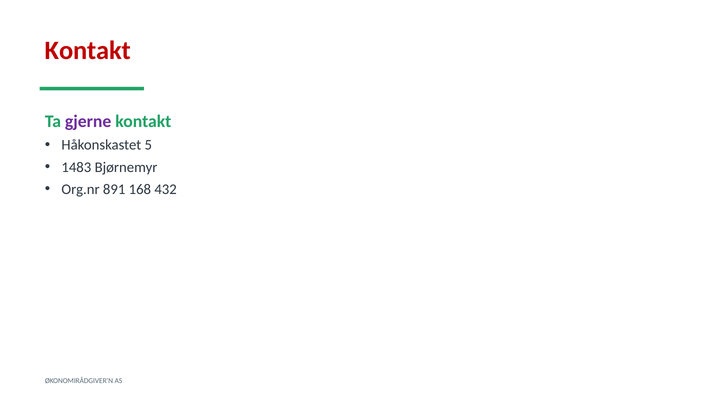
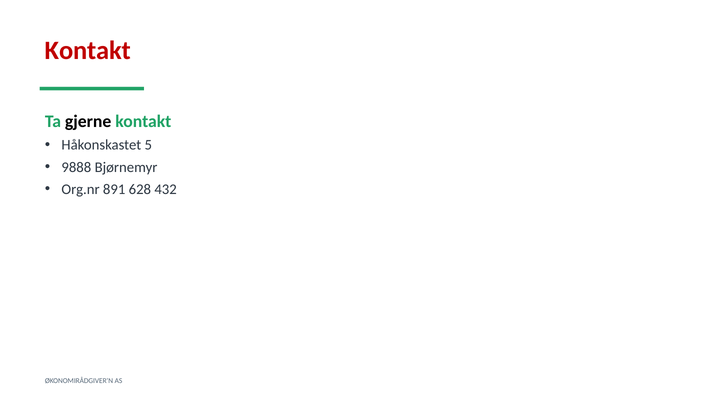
gjerne colour: purple -> black
1483: 1483 -> 9888
168: 168 -> 628
